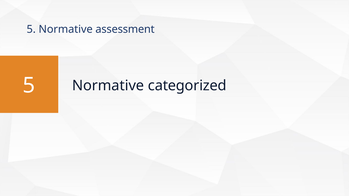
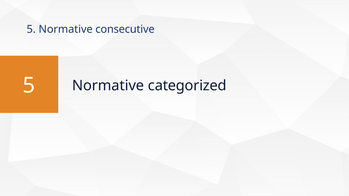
assessment: assessment -> consecutive
